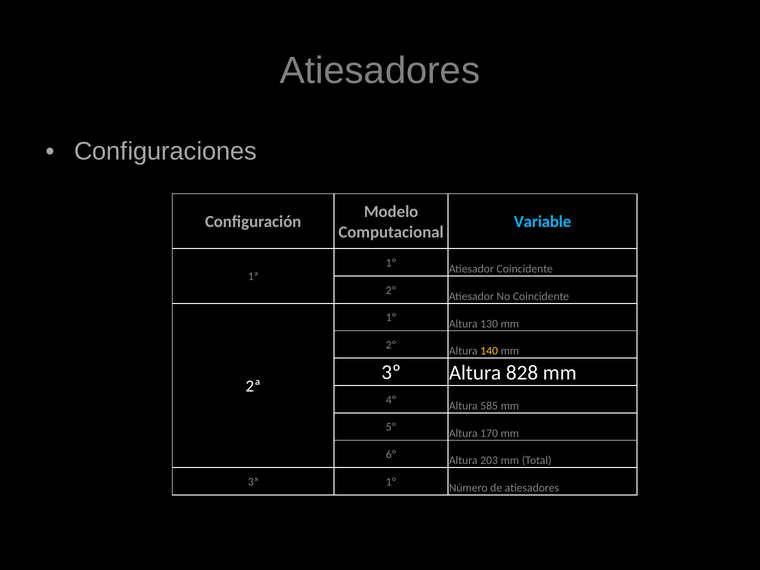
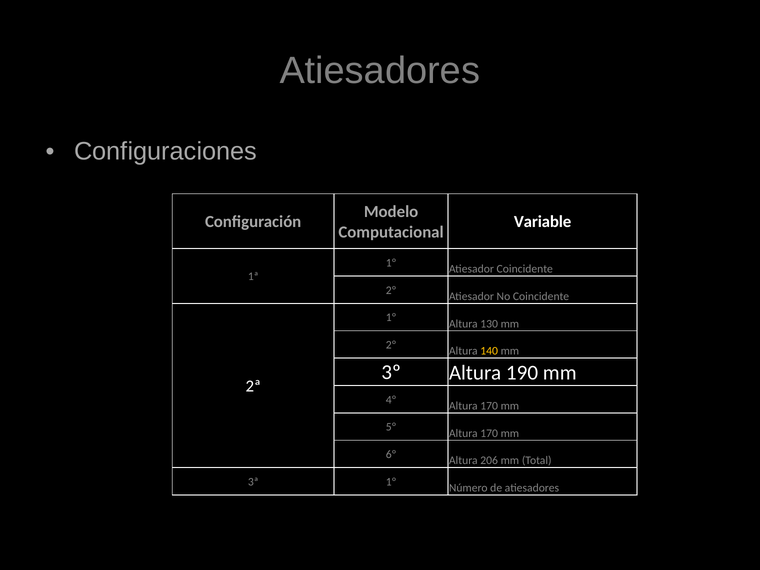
Variable colour: light blue -> white
828: 828 -> 190
585 at (489, 406): 585 -> 170
203: 203 -> 206
